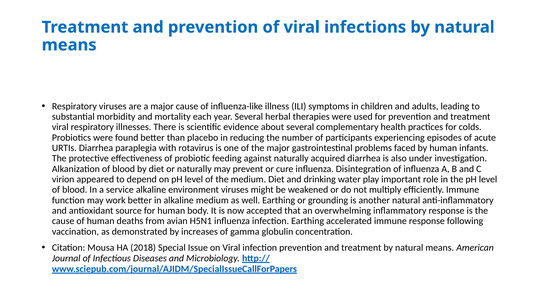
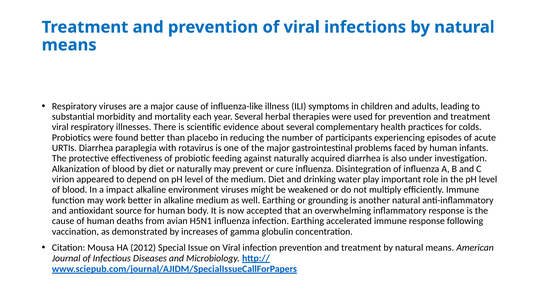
service: service -> impact
2018: 2018 -> 2012
